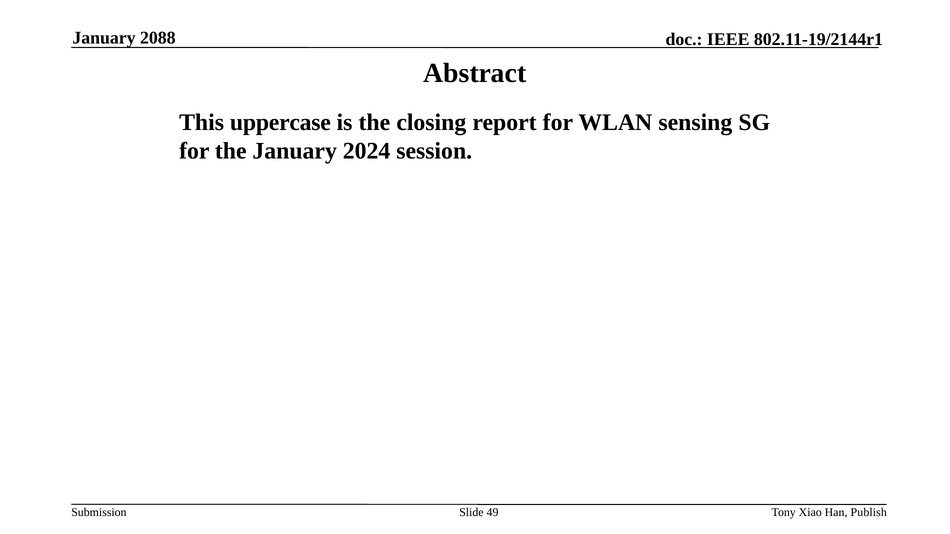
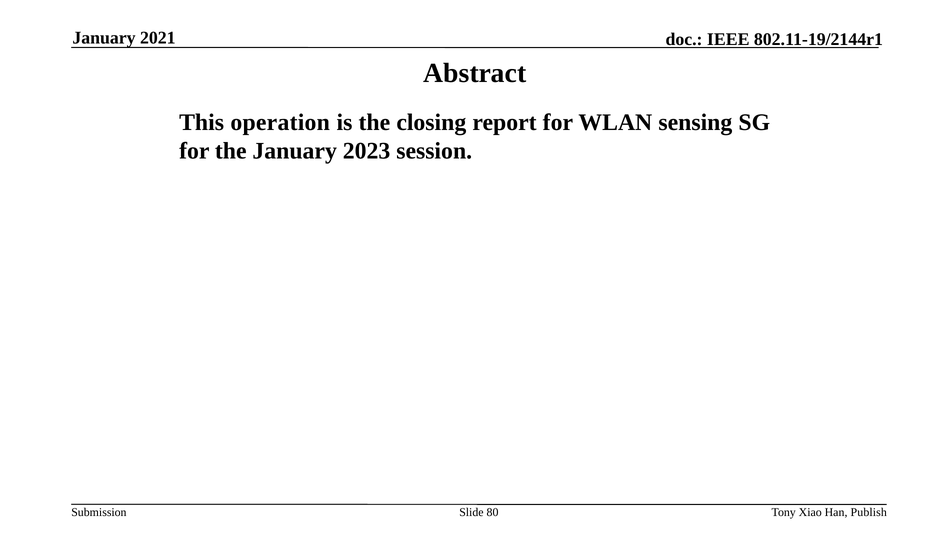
2088: 2088 -> 2021
uppercase: uppercase -> operation
2024: 2024 -> 2023
49: 49 -> 80
